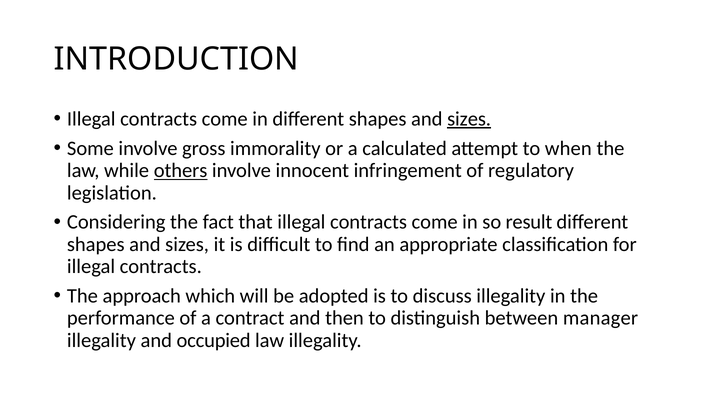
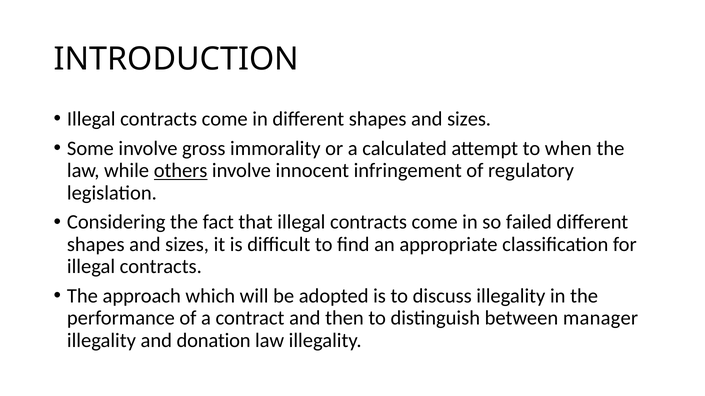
sizes at (469, 119) underline: present -> none
result: result -> failed
occupied: occupied -> donation
